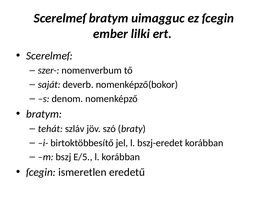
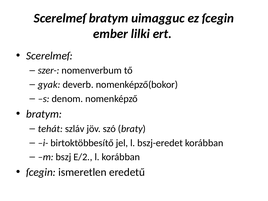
saját: saját -> gyak
E/5: E/5 -> E/2
